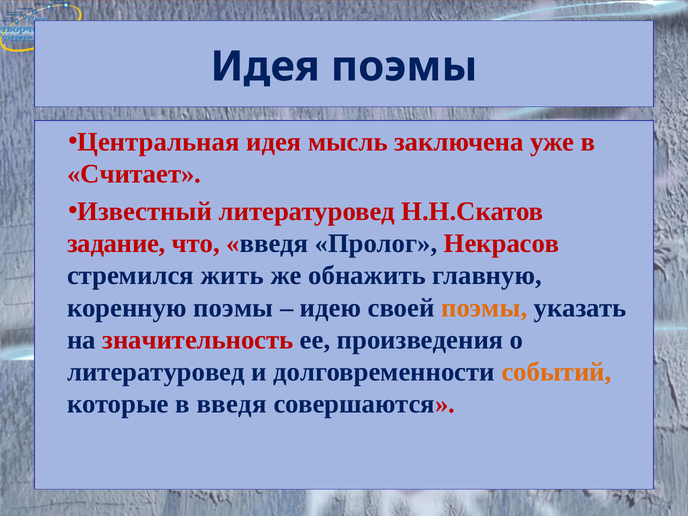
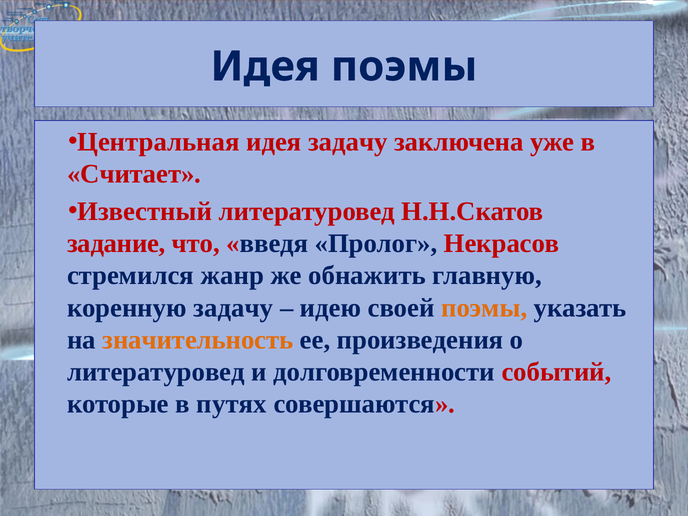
идея мысль: мысль -> задачу
жить: жить -> жанр
коренную поэмы: поэмы -> задачу
значительность colour: red -> orange
событий colour: orange -> red
в введя: введя -> путях
